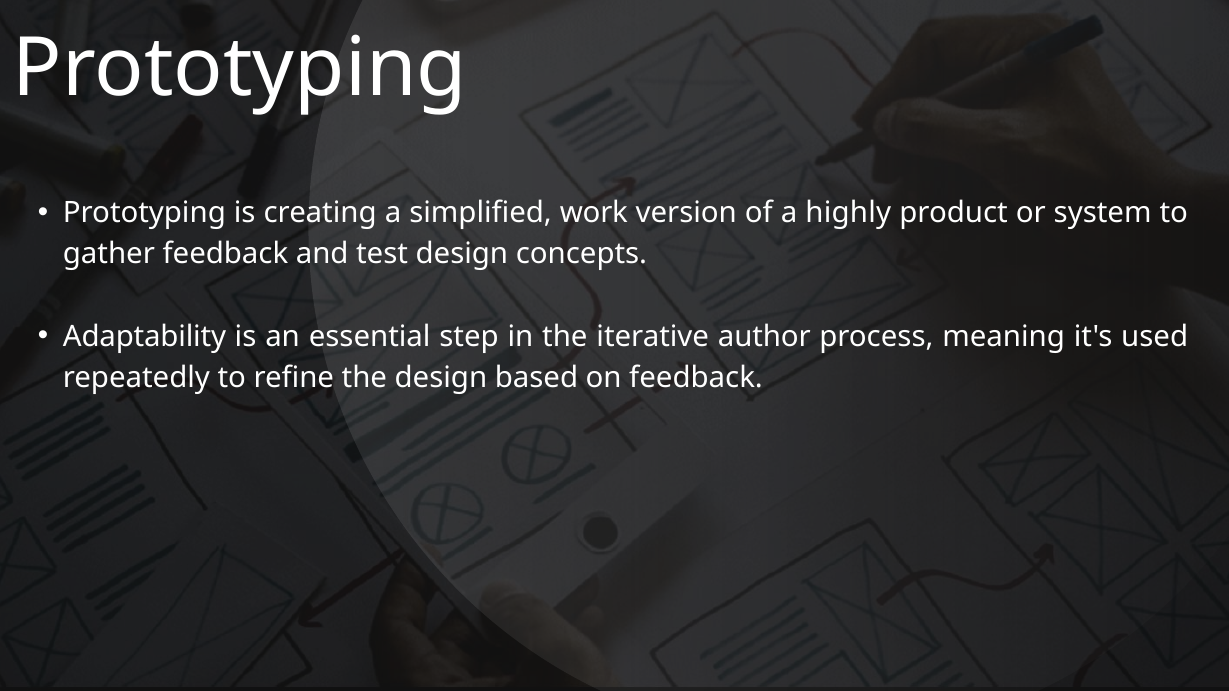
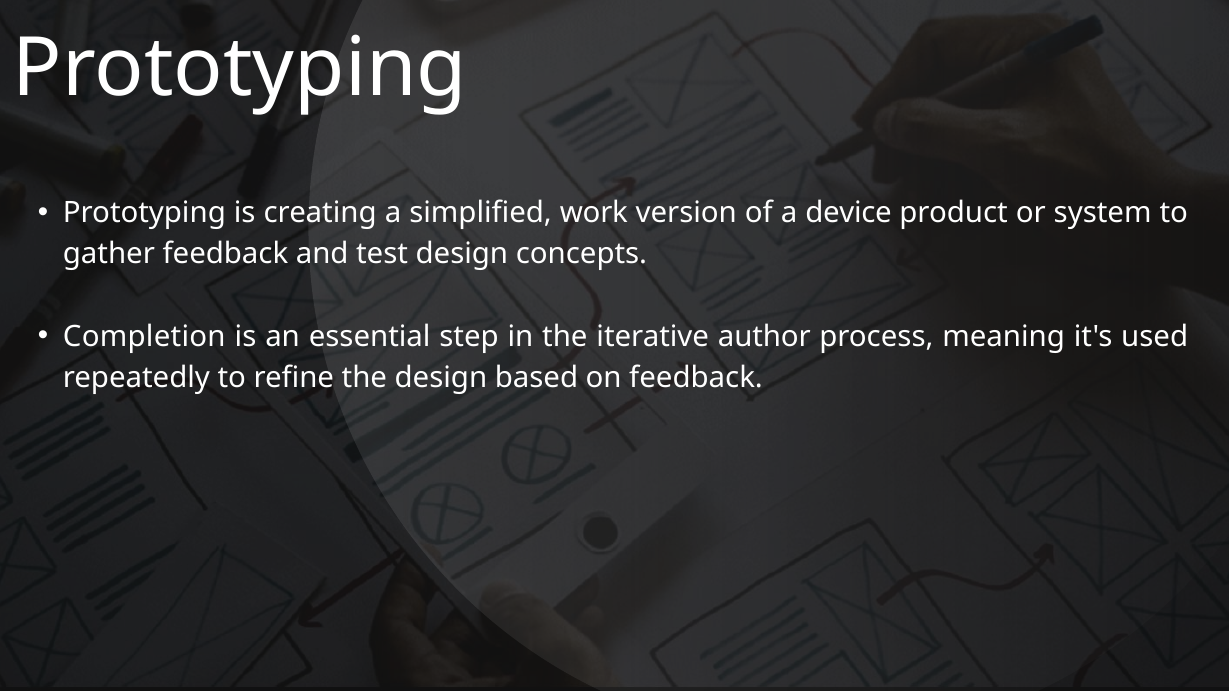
highly: highly -> device
Adaptability: Adaptability -> Completion
